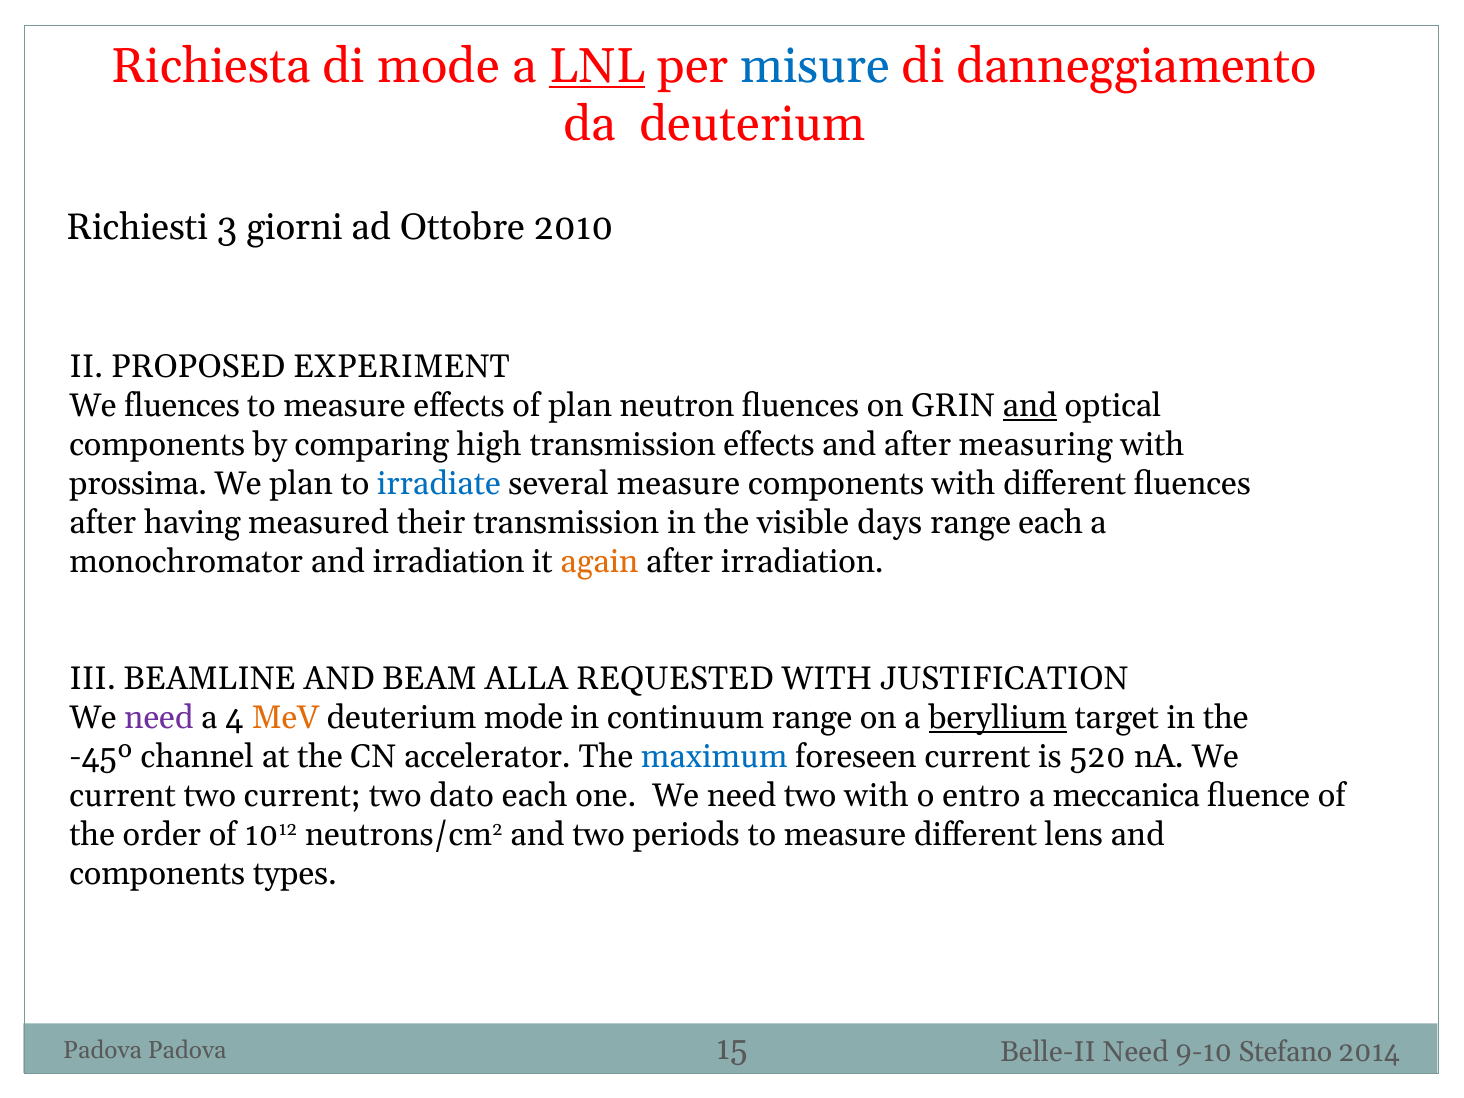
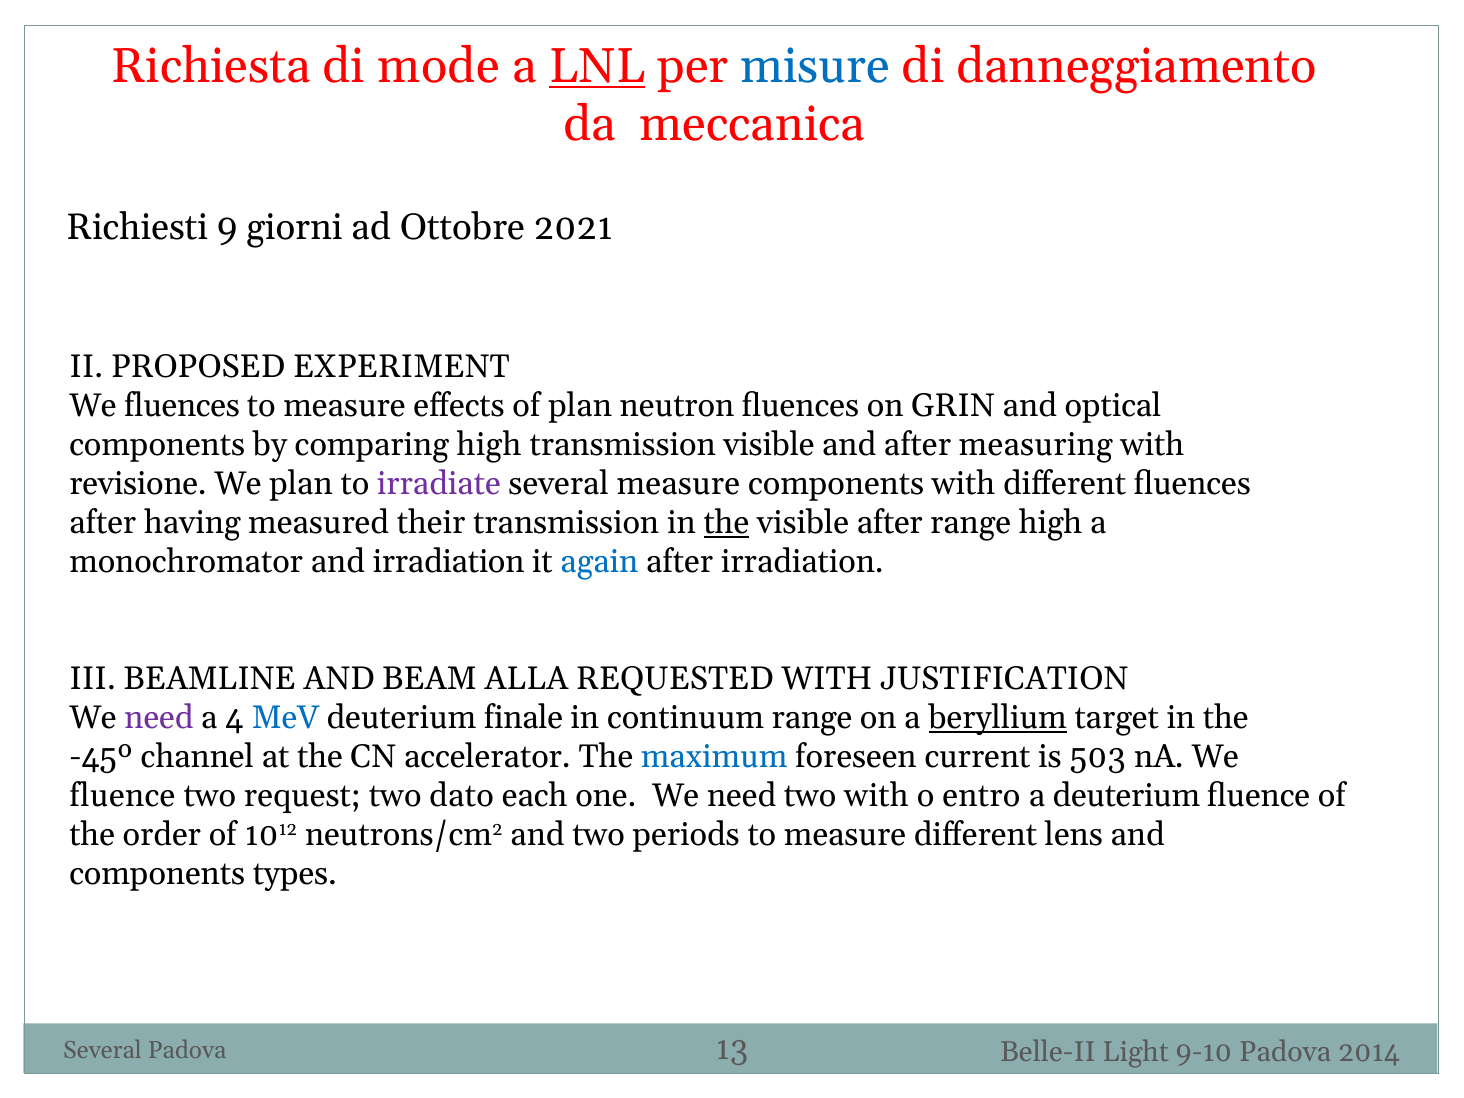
da deuterium: deuterium -> meccanica
3: 3 -> 9
2010: 2010 -> 2021
and at (1030, 406) underline: present -> none
transmission effects: effects -> visible
prossima: prossima -> revisione
irradiate colour: blue -> purple
the at (726, 523) underline: none -> present
visible days: days -> after
range each: each -> high
again colour: orange -> blue
MeV colour: orange -> blue
deuterium mode: mode -> finale
520: 520 -> 503
current at (123, 796): current -> fluence
two current: current -> request
a meccanica: meccanica -> deuterium
Padova at (103, 1050): Padova -> Several
15: 15 -> 13
Belle-II Need: Need -> Light
9-10 Stefano: Stefano -> Padova
